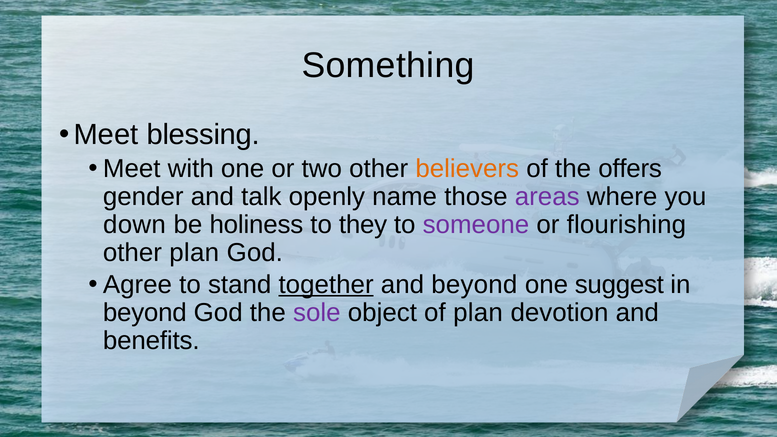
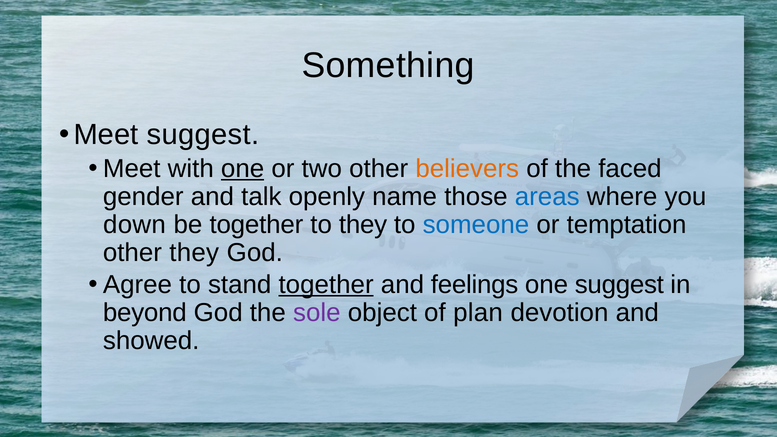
Meet blessing: blessing -> suggest
one at (243, 169) underline: none -> present
offers: offers -> faced
areas colour: purple -> blue
be holiness: holiness -> together
someone colour: purple -> blue
flourishing: flourishing -> temptation
other plan: plan -> they
and beyond: beyond -> feelings
benefits: benefits -> showed
